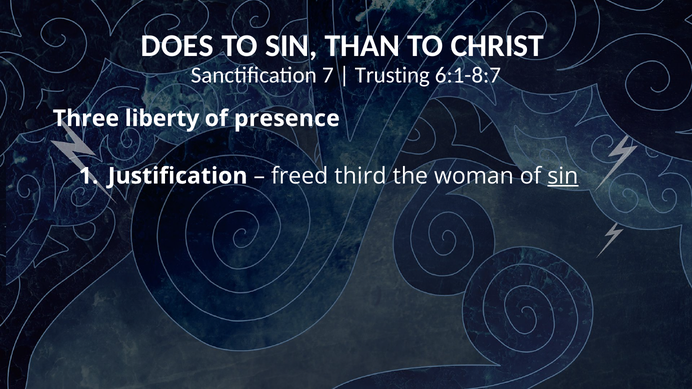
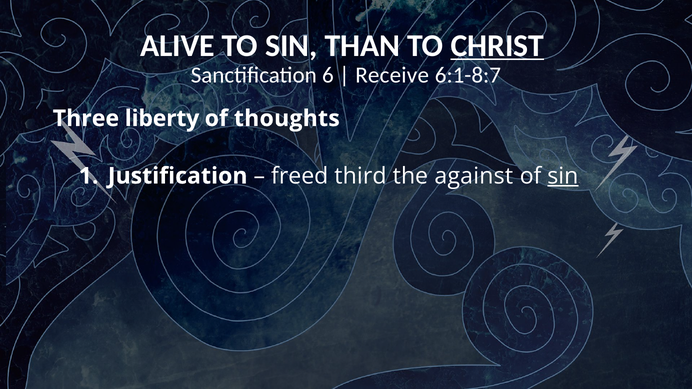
DOES: DOES -> ALIVE
CHRIST underline: none -> present
7: 7 -> 6
Trusting: Trusting -> Receive
presence: presence -> thoughts
woman: woman -> against
